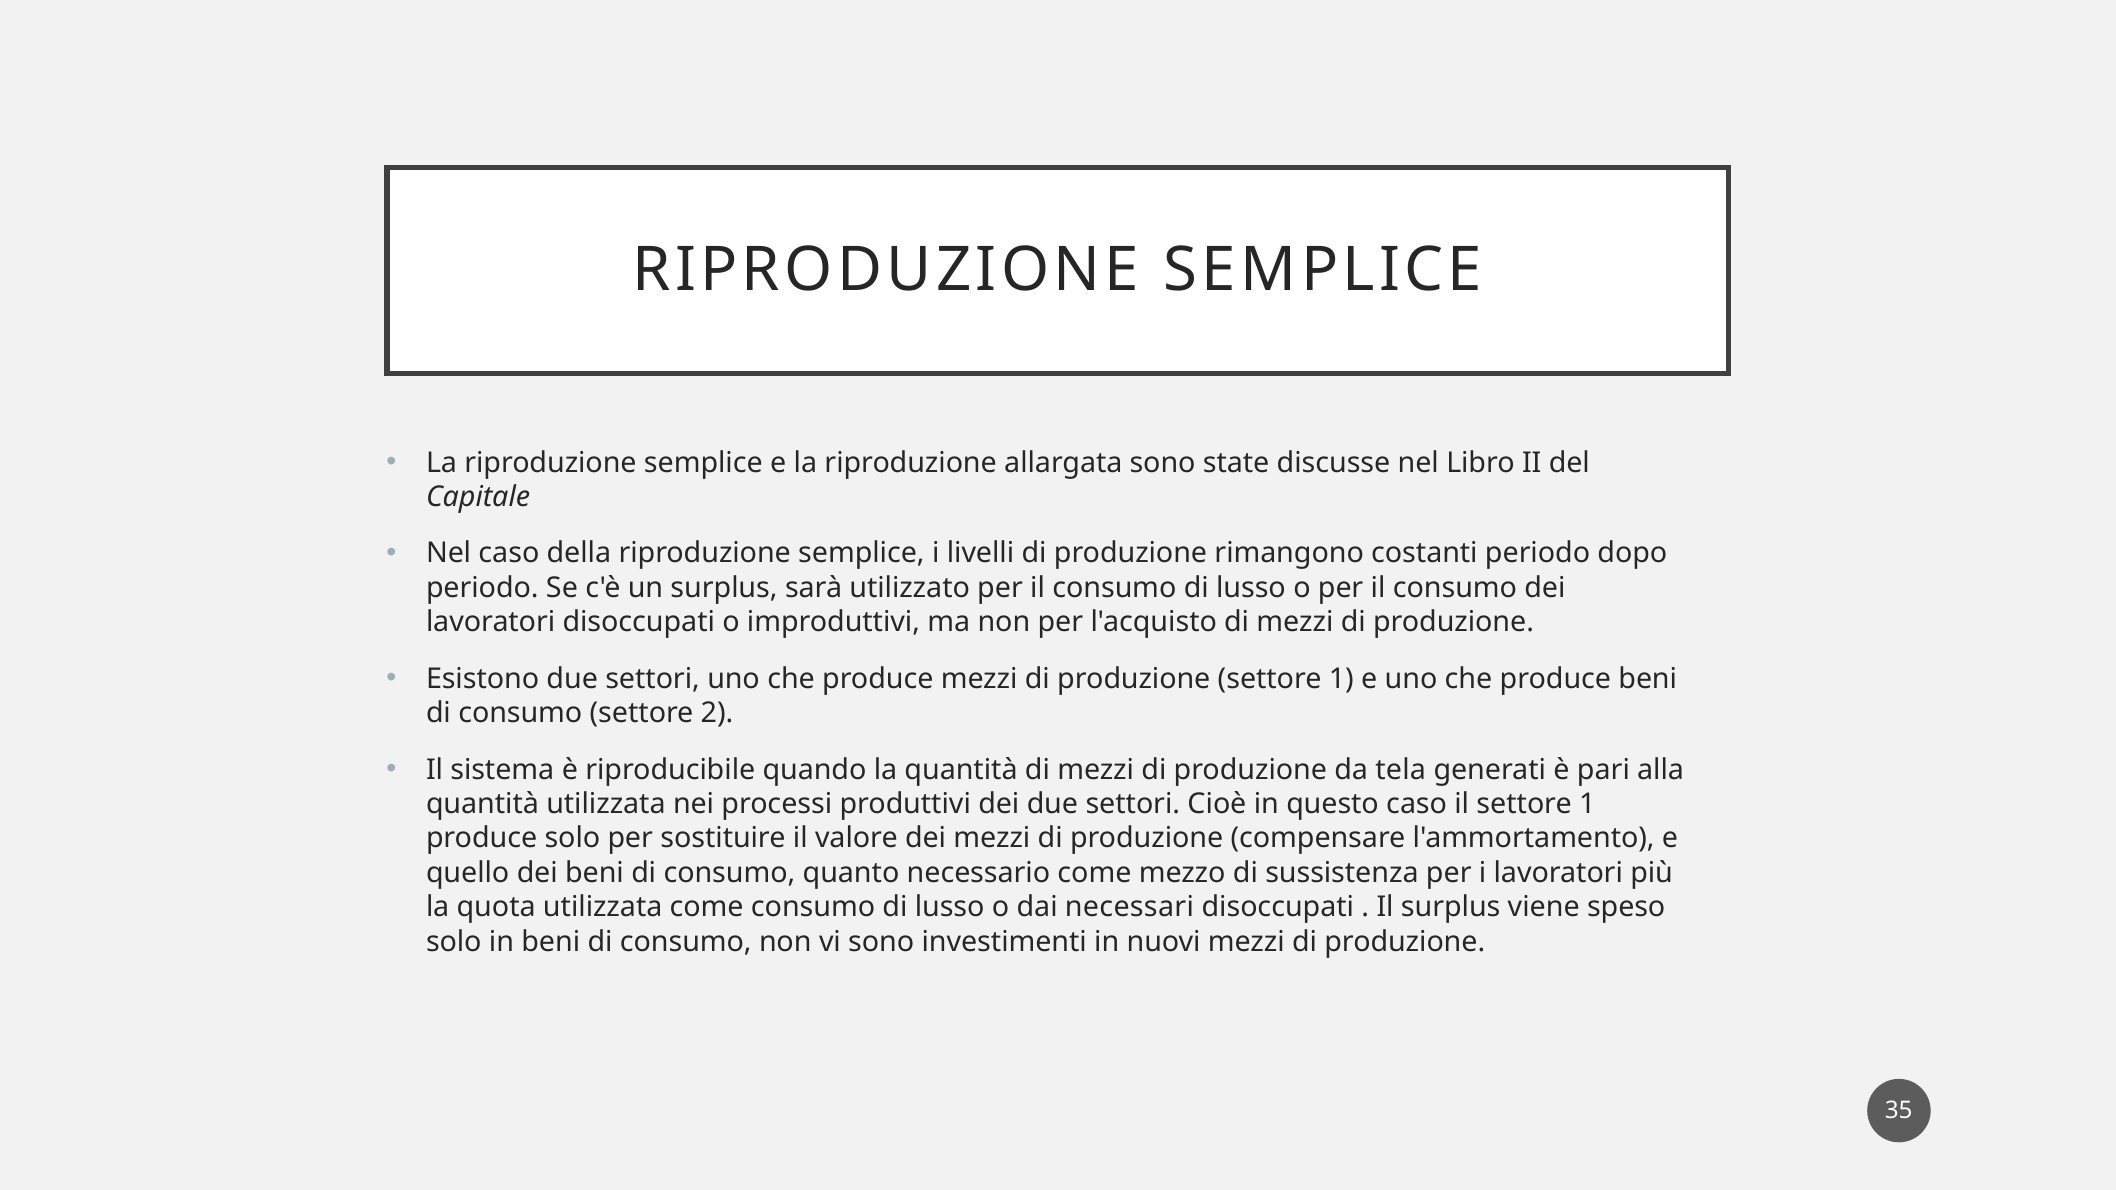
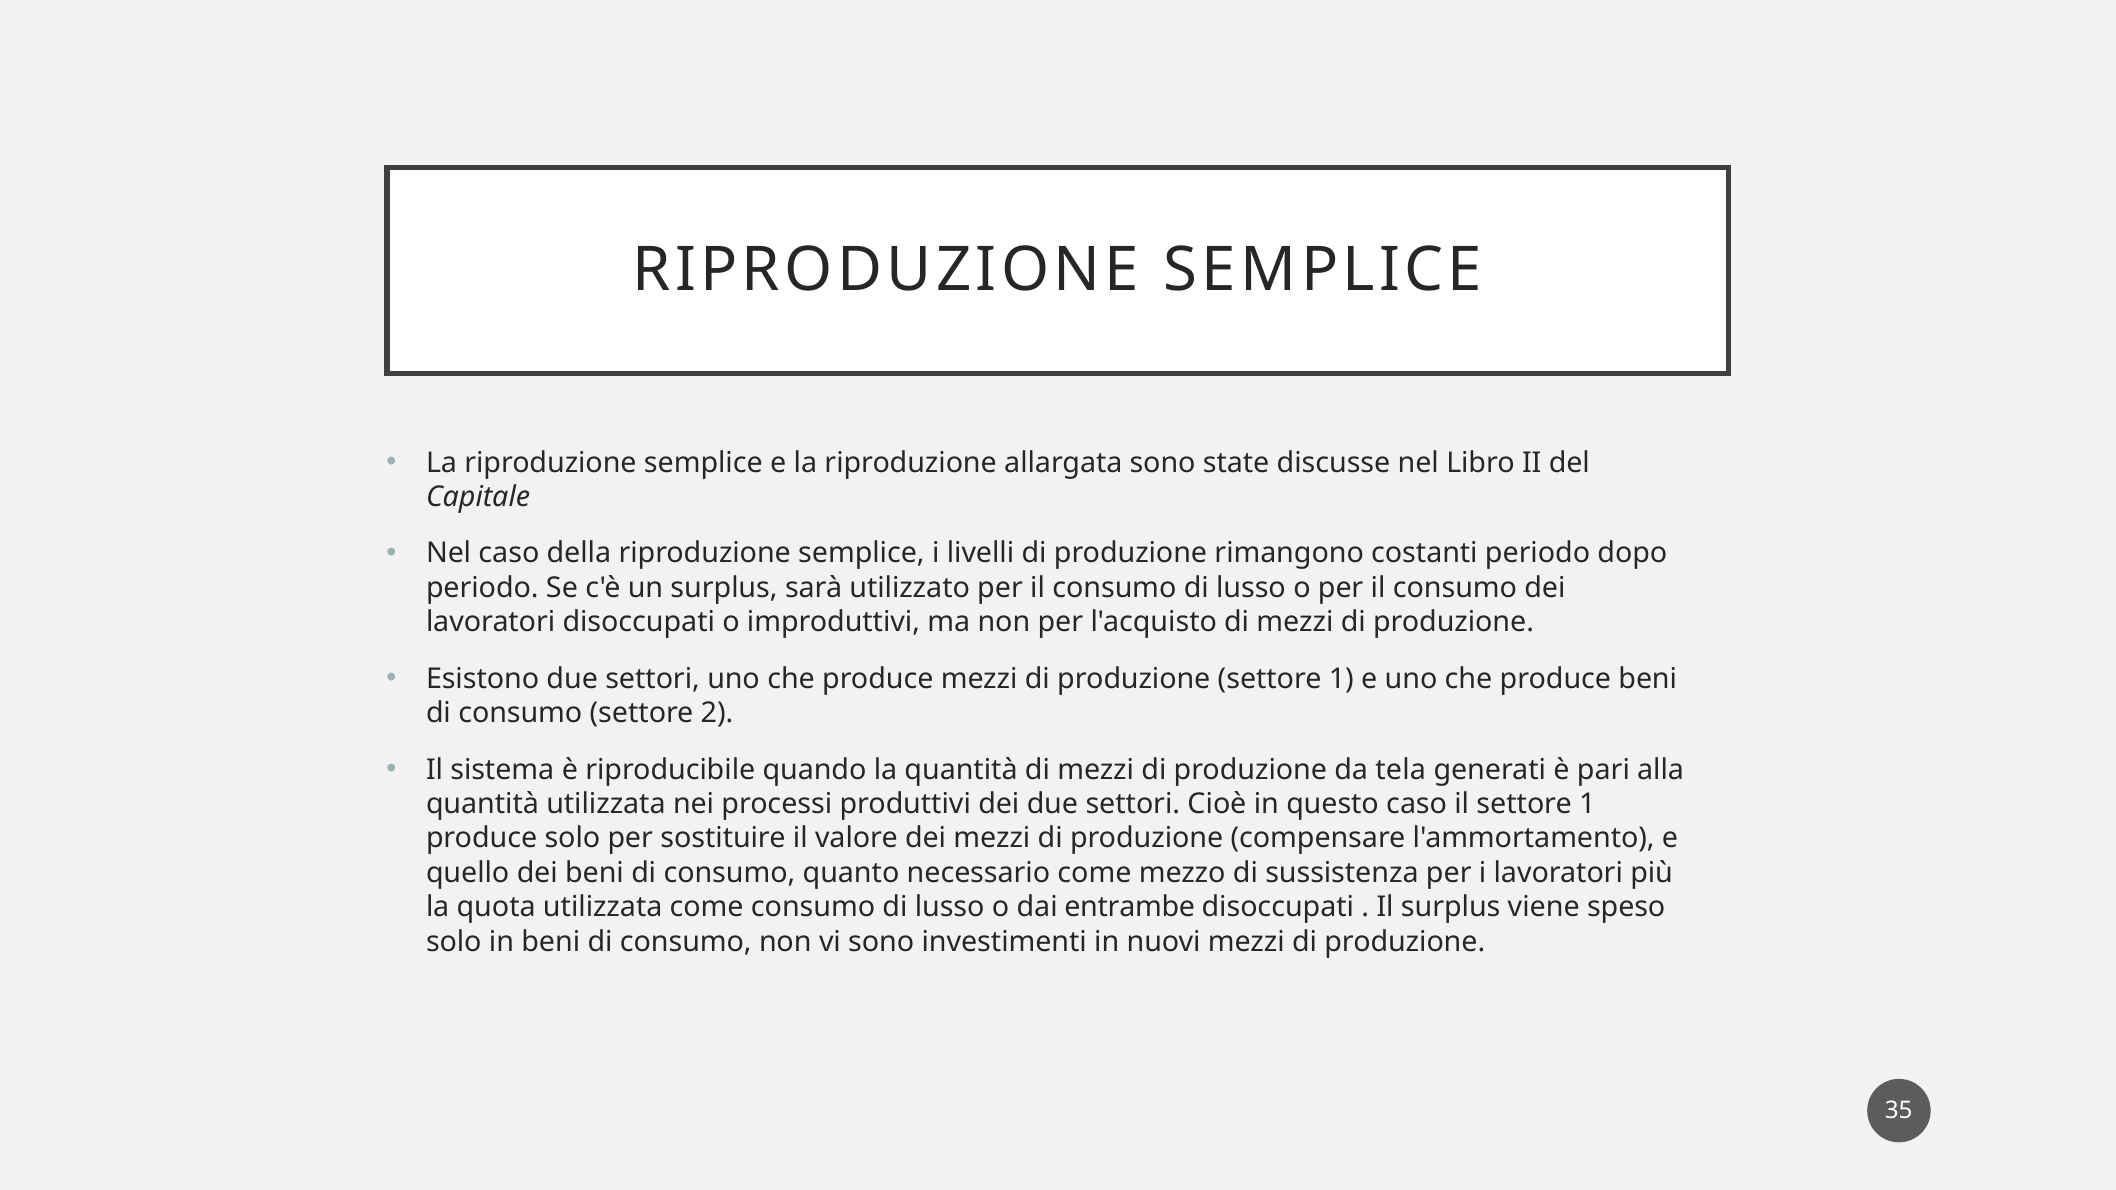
necessari: necessari -> entrambe
